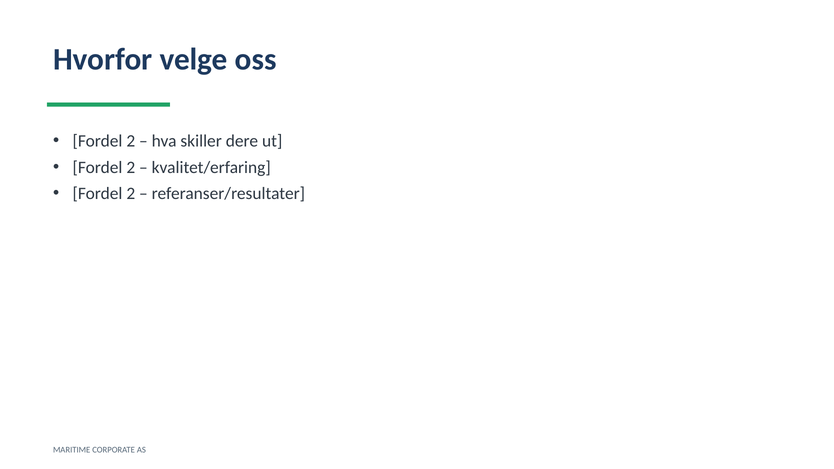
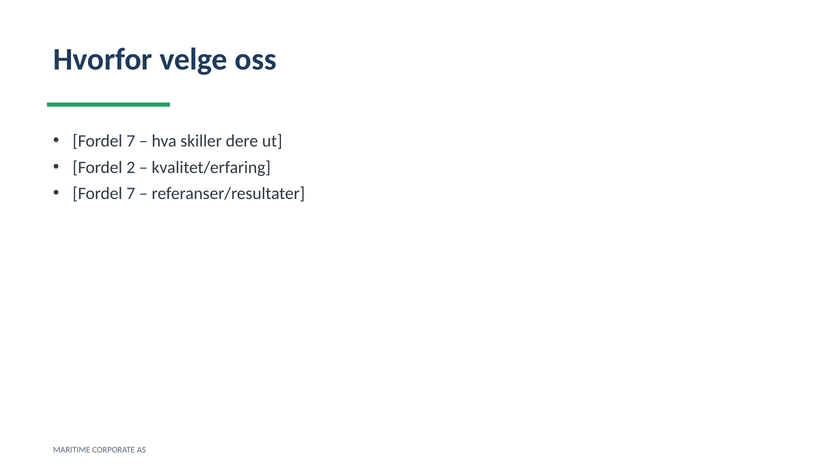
2 at (131, 141): 2 -> 7
2 at (131, 193): 2 -> 7
